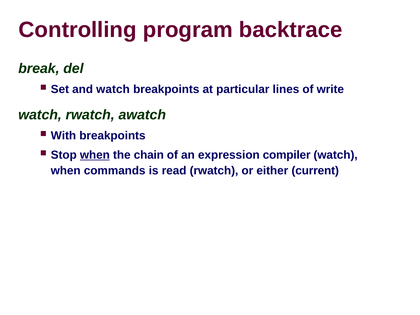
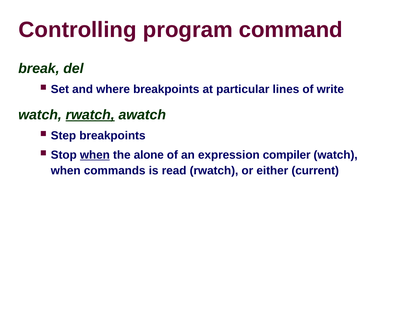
backtrace: backtrace -> command
and watch: watch -> where
rwatch at (90, 115) underline: none -> present
With: With -> Step
chain: chain -> alone
